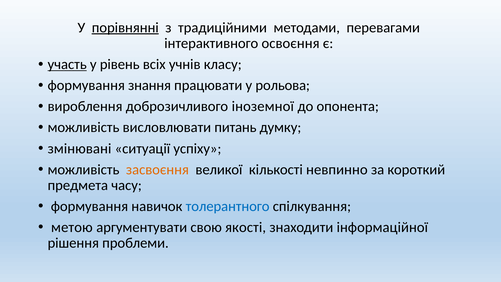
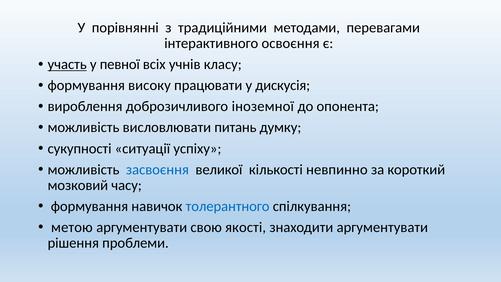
порівнянні underline: present -> none
рівень: рівень -> певної
знання: знання -> високу
рольова: рольова -> дискусія
змінювані: змінювані -> сукупності
засвоєння colour: orange -> blue
предмета: предмета -> мозковий
знаходити інформаційної: інформаційної -> аргументувати
